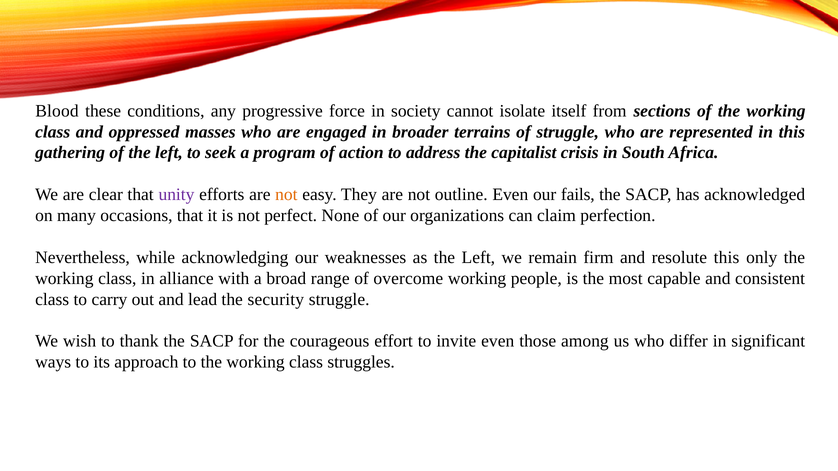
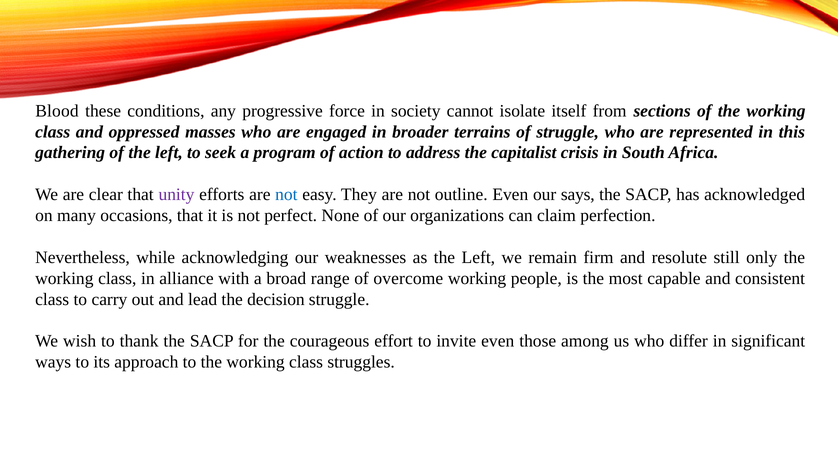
not at (286, 195) colour: orange -> blue
fails: fails -> says
resolute this: this -> still
security: security -> decision
